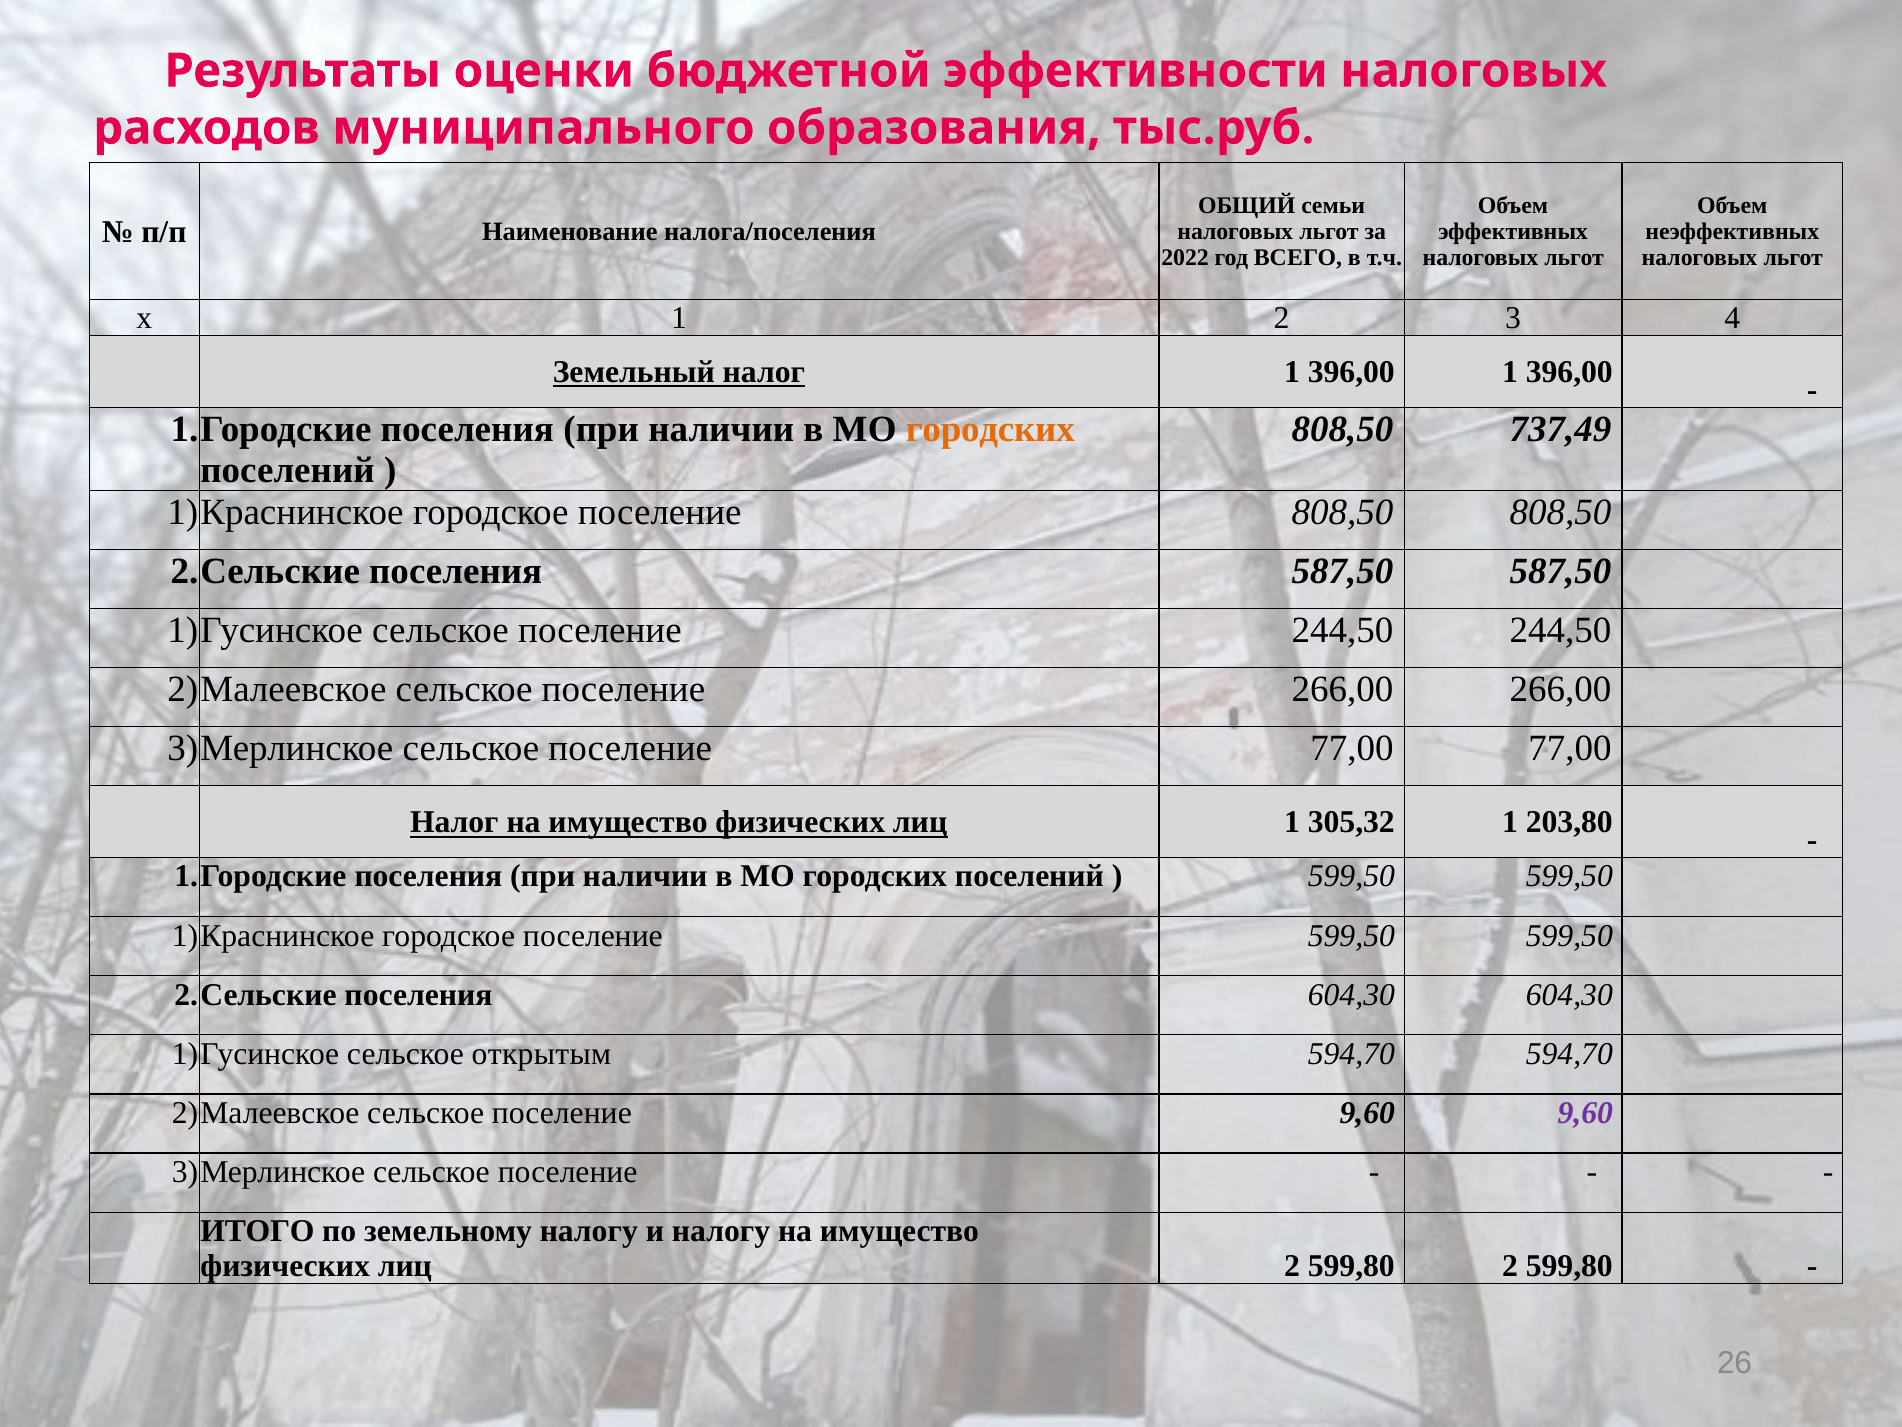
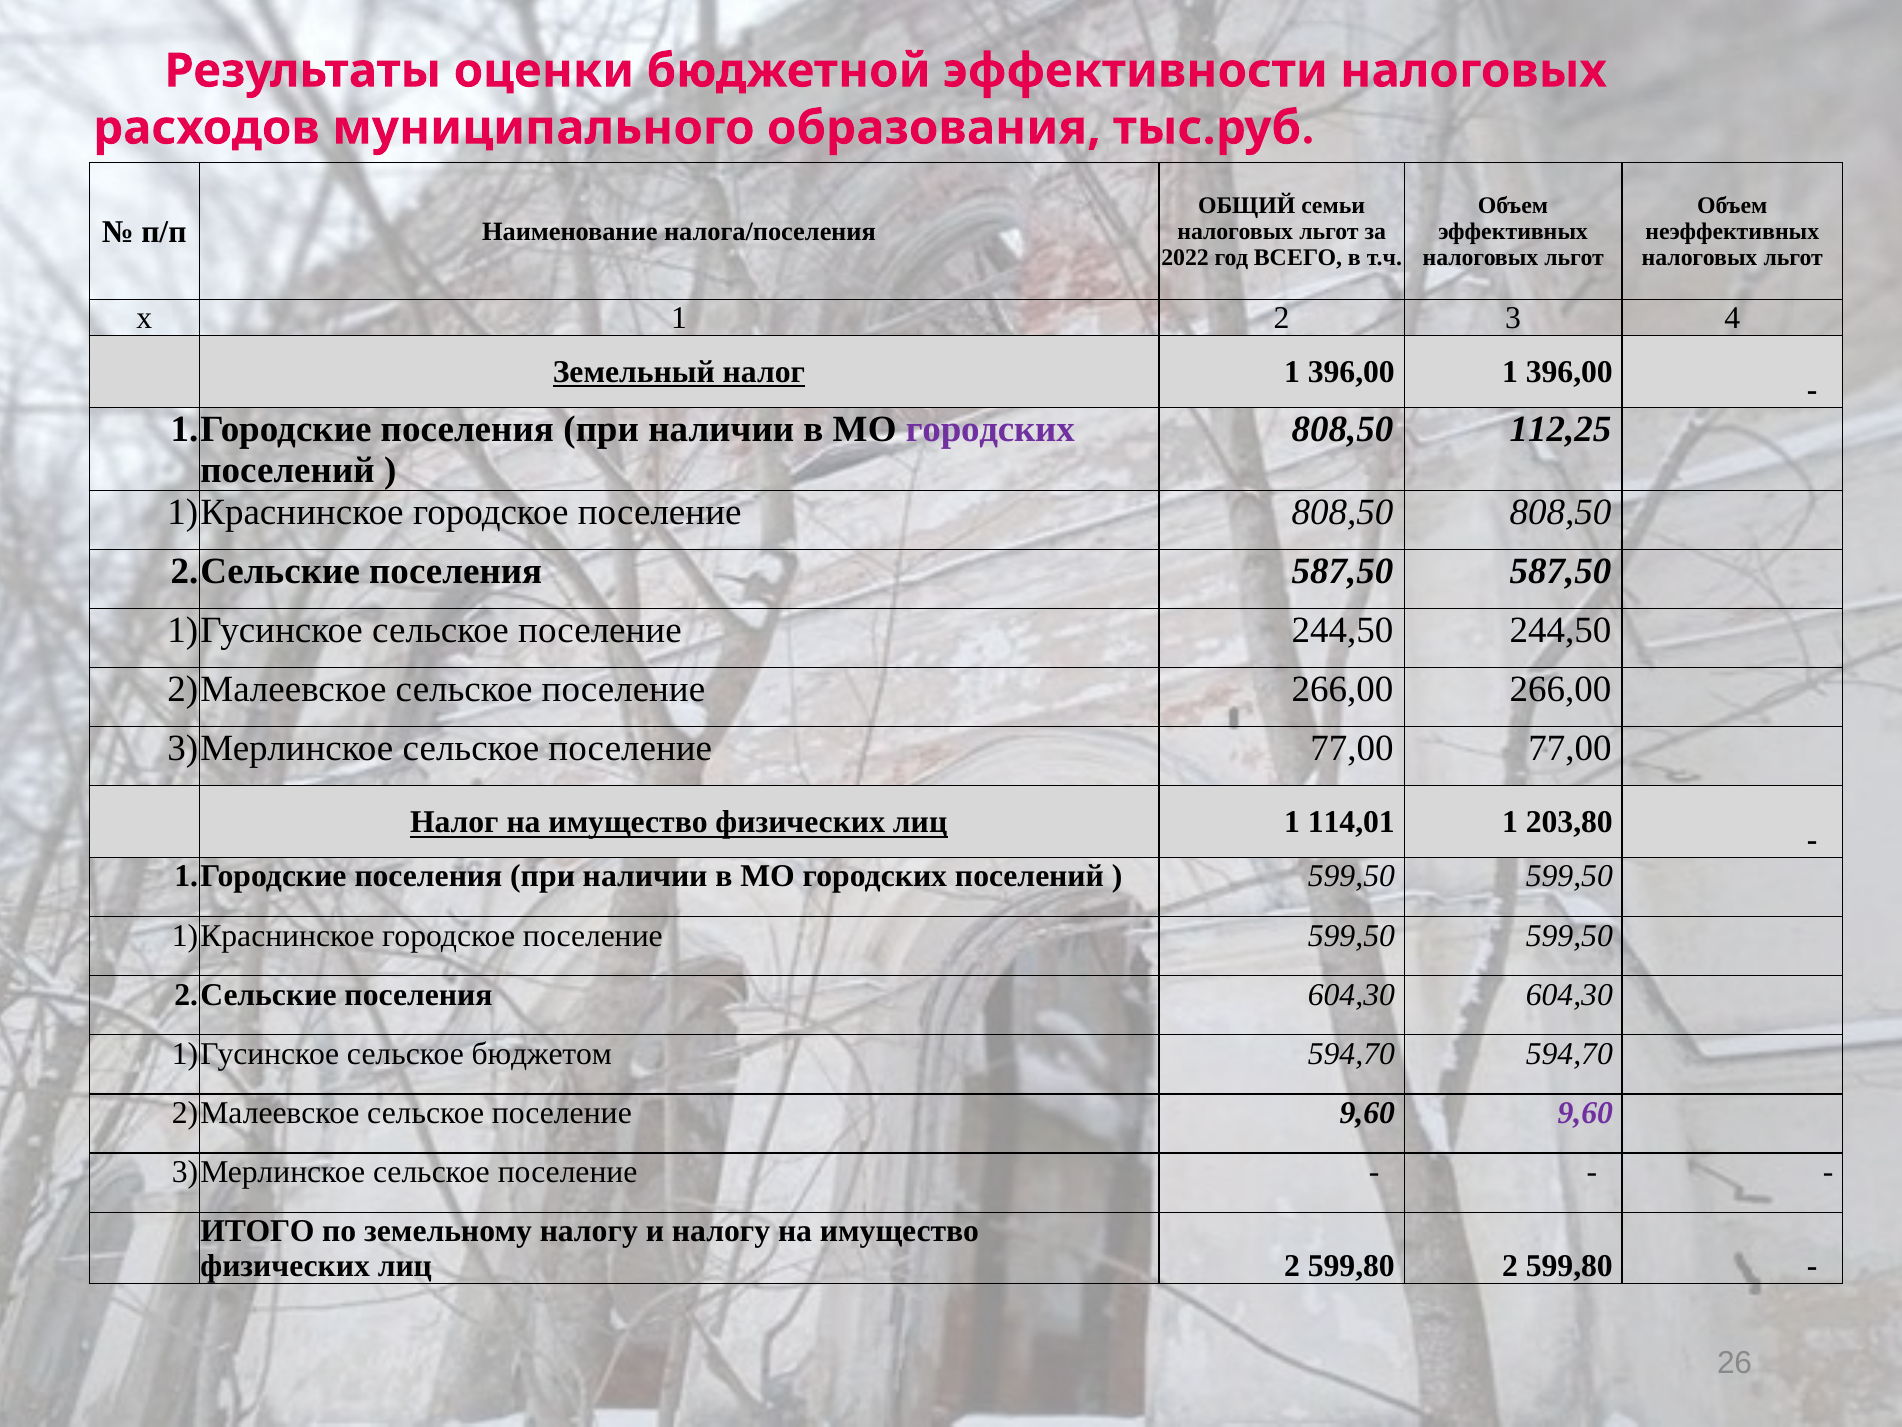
городских at (990, 429) colour: orange -> purple
737,49: 737,49 -> 112,25
305,32: 305,32 -> 114,01
открытым: открытым -> бюджетом
